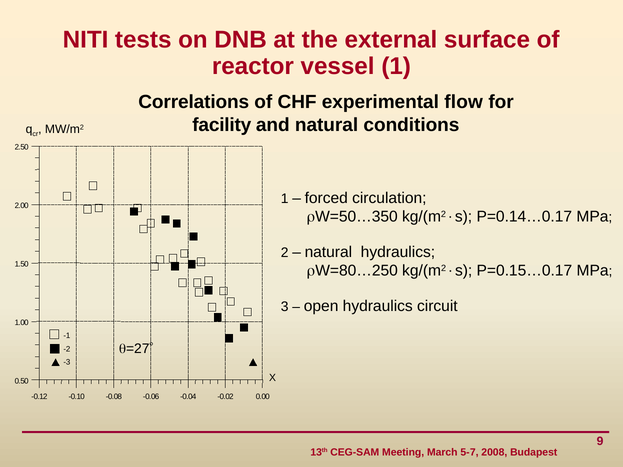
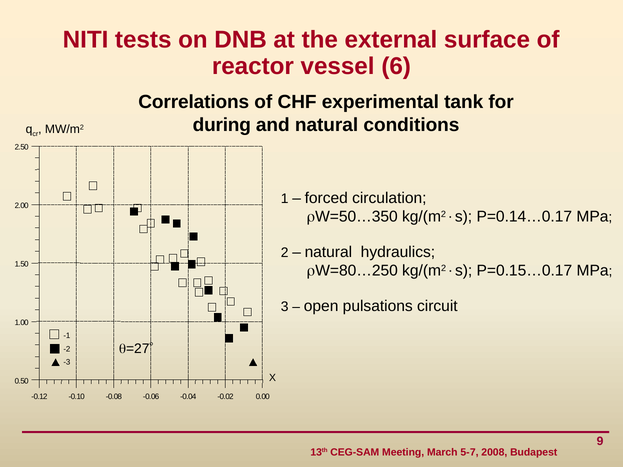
vessel 1: 1 -> 6
flow: flow -> tank
facility: facility -> during
open hydraulics: hydraulics -> pulsations
